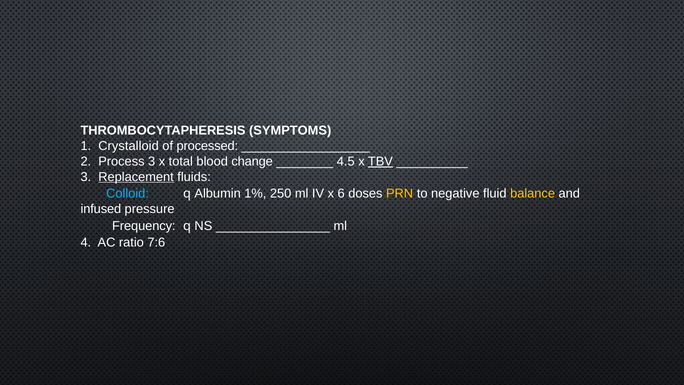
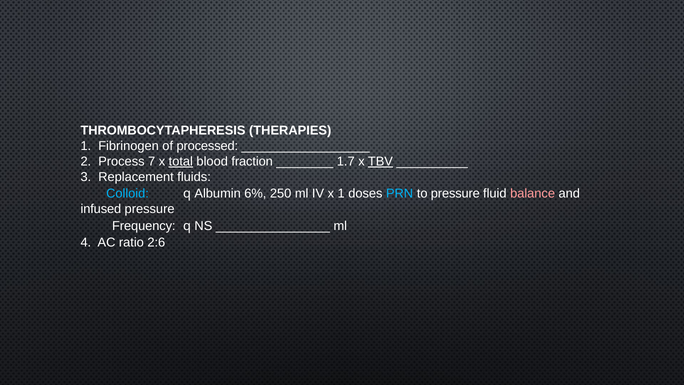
SYMPTOMS: SYMPTOMS -> THERAPIES
Crystalloid: Crystalloid -> Fibrinogen
Process 3: 3 -> 7
total underline: none -> present
change: change -> fraction
4.5: 4.5 -> 1.7
Replacement underline: present -> none
1%: 1% -> 6%
x 6: 6 -> 1
PRN colour: yellow -> light blue
to negative: negative -> pressure
balance colour: yellow -> pink
7:6: 7:6 -> 2:6
